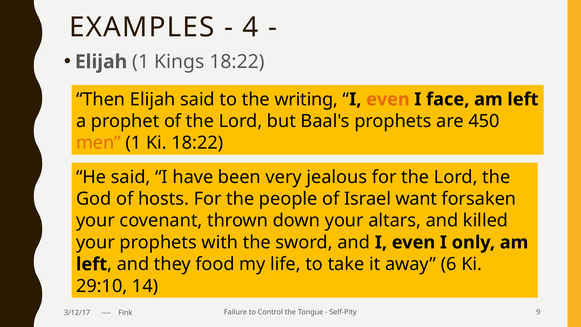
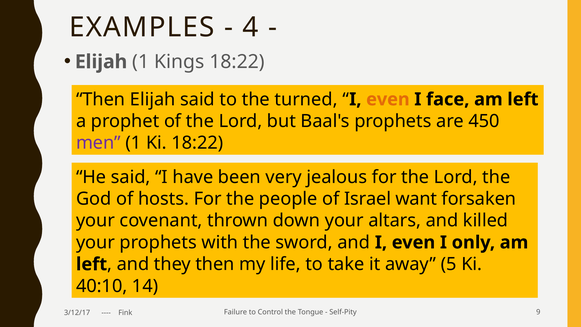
writing: writing -> turned
men colour: orange -> purple
they food: food -> then
6: 6 -> 5
29:10: 29:10 -> 40:10
